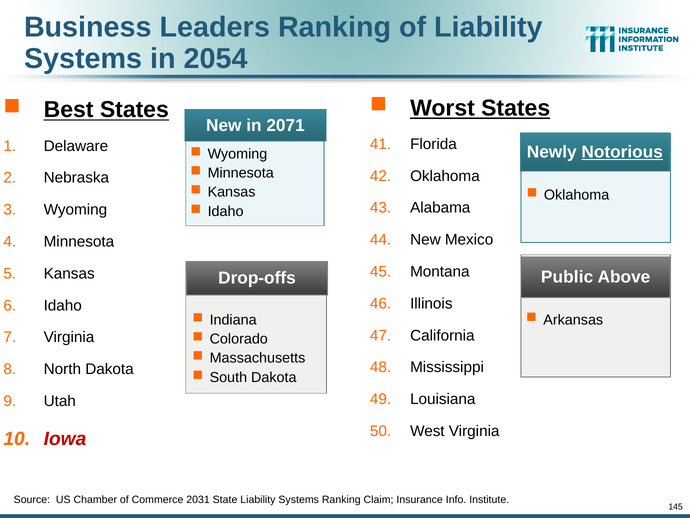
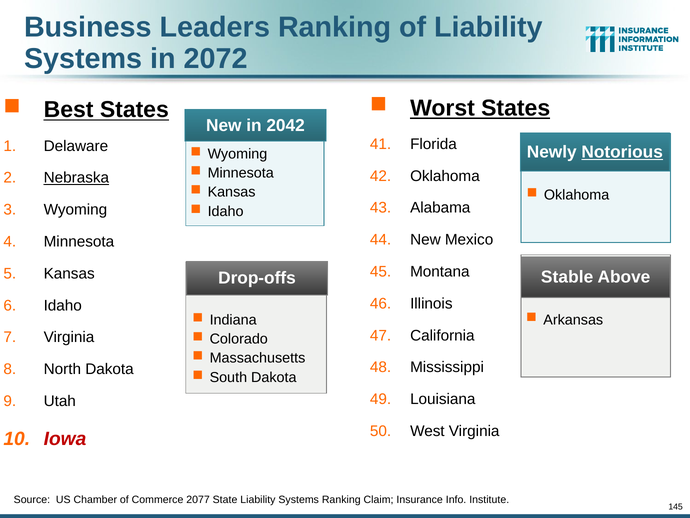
2054: 2054 -> 2072
2071: 2071 -> 2042
Nebraska underline: none -> present
Public: Public -> Stable
2031: 2031 -> 2077
